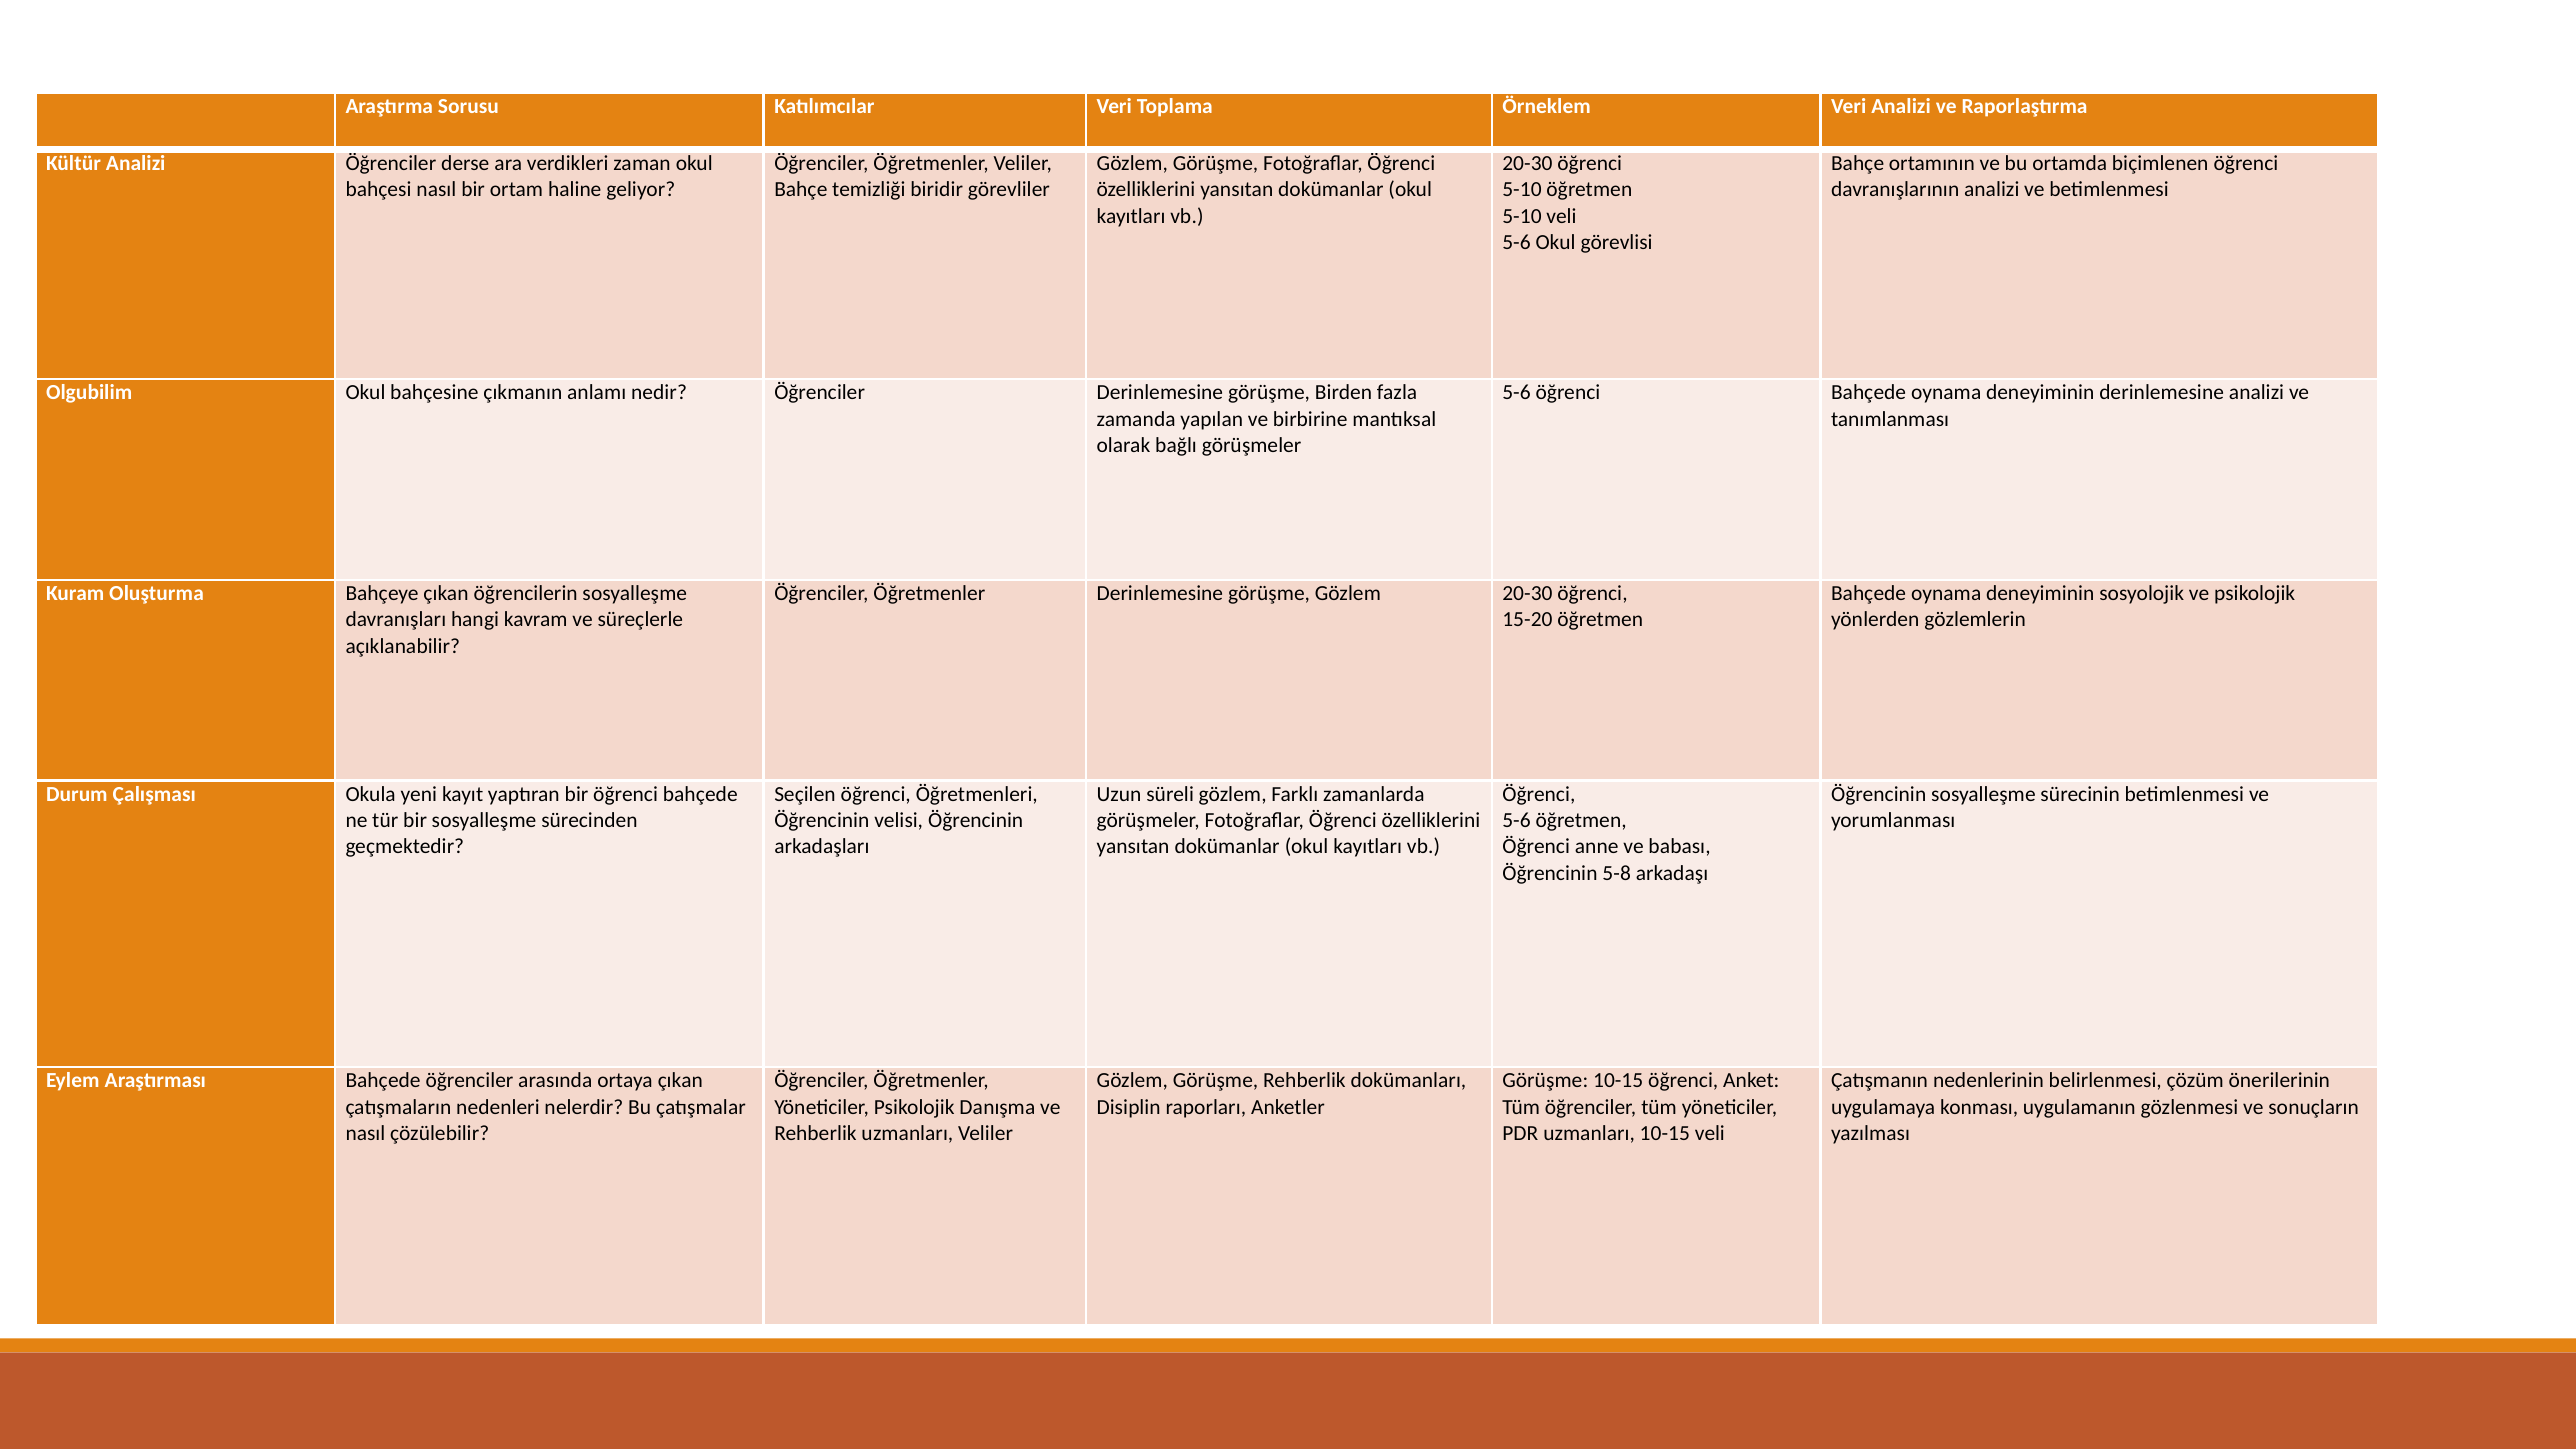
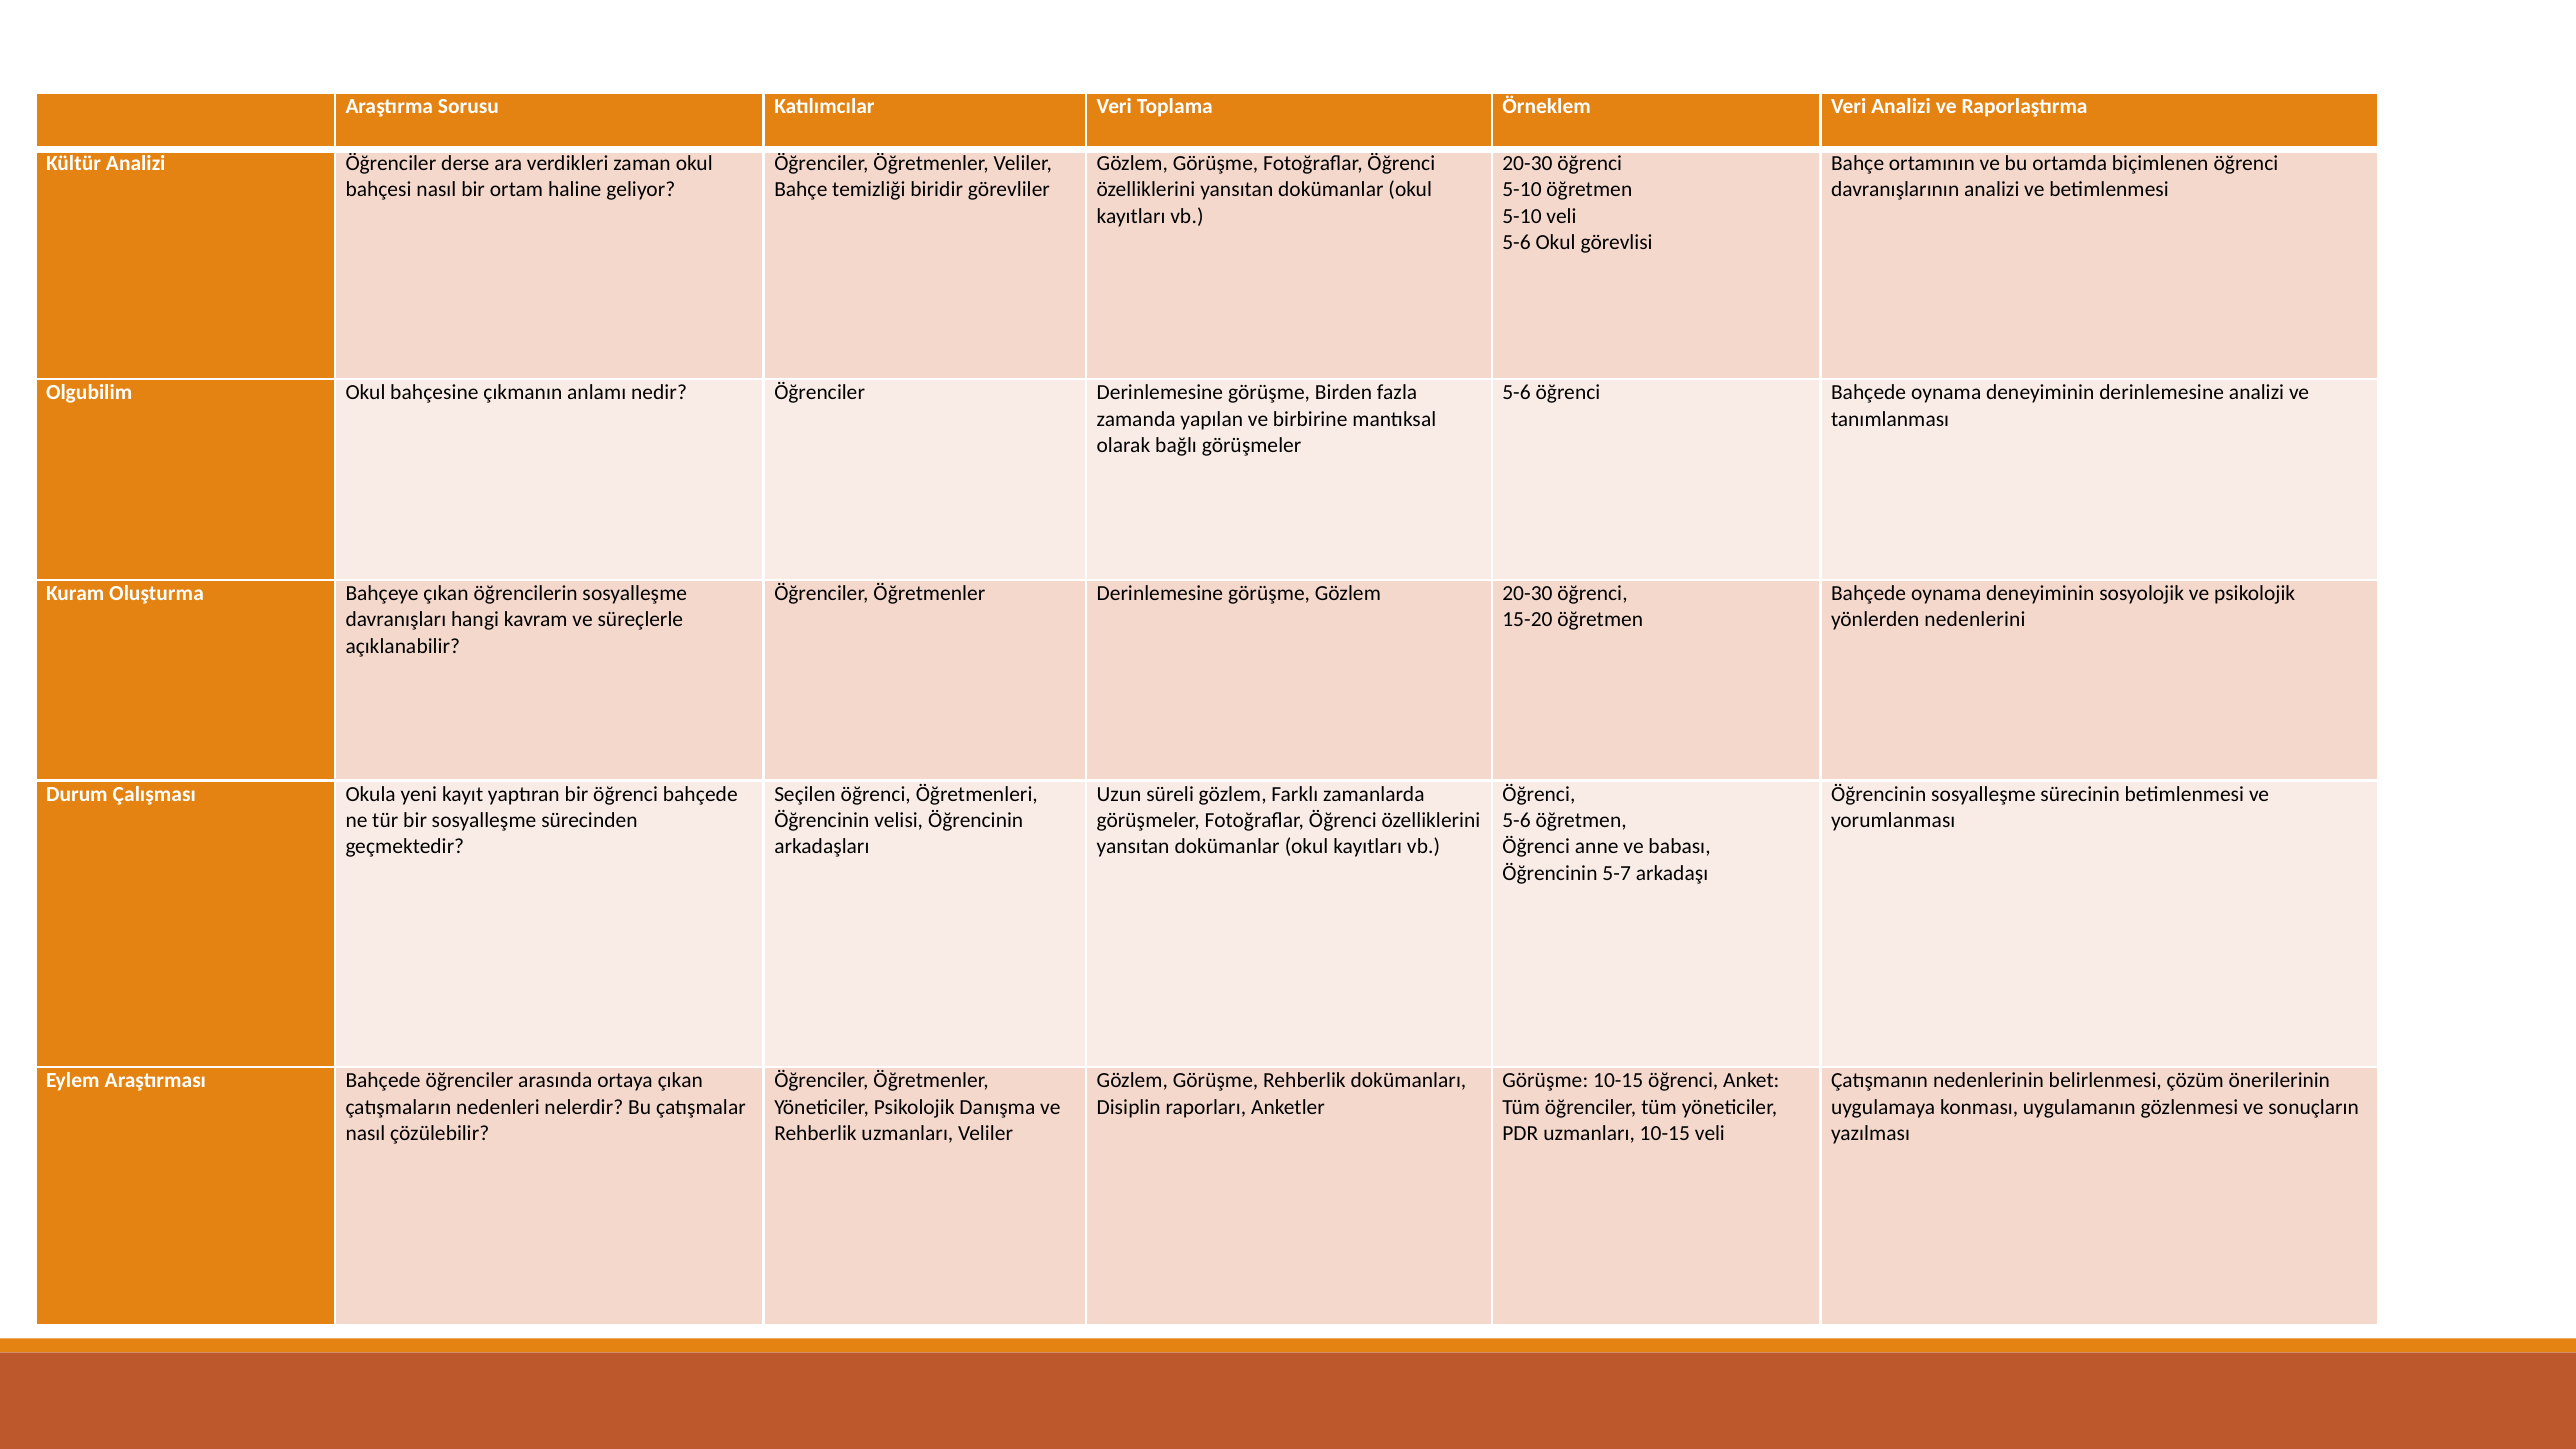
gözlemlerin: gözlemlerin -> nedenlerini
5-8: 5-8 -> 5-7
